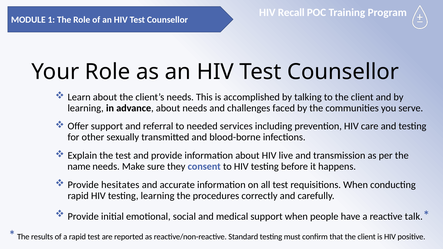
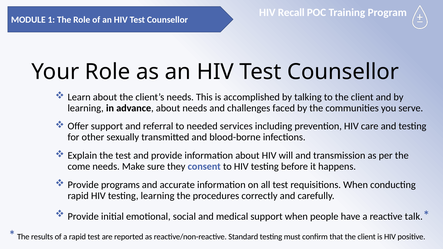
live: live -> will
name: name -> come
hesitates: hesitates -> programs
